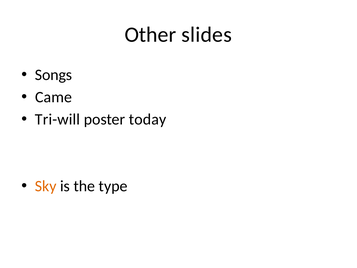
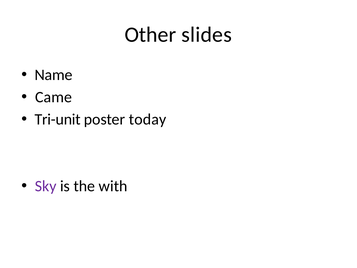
Songs: Songs -> Name
Tri-will: Tri-will -> Tri-unit
Sky colour: orange -> purple
type: type -> with
